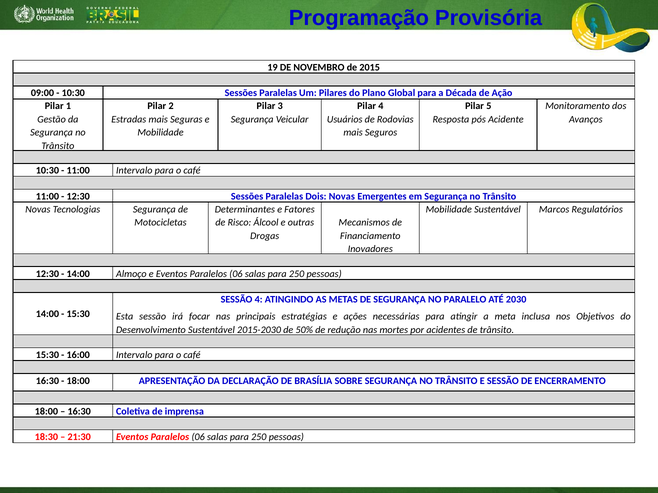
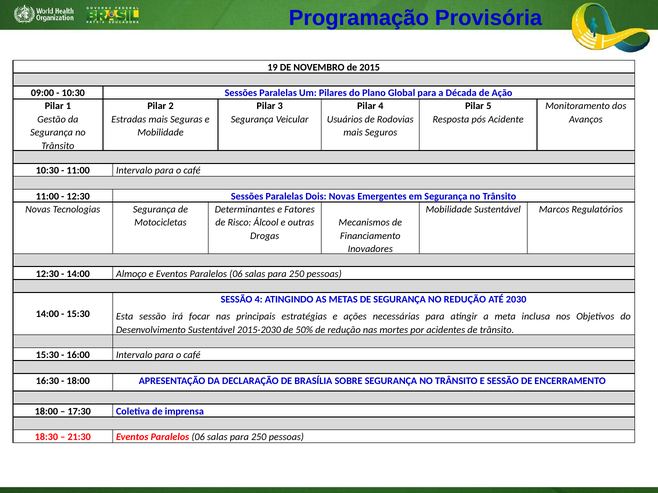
NO PARALELO: PARALELO -> REDUÇÃO
16:30 at (79, 412): 16:30 -> 17:30
